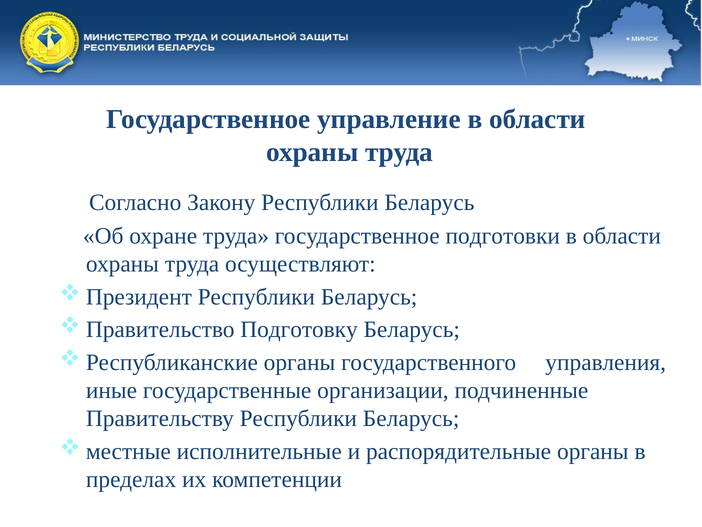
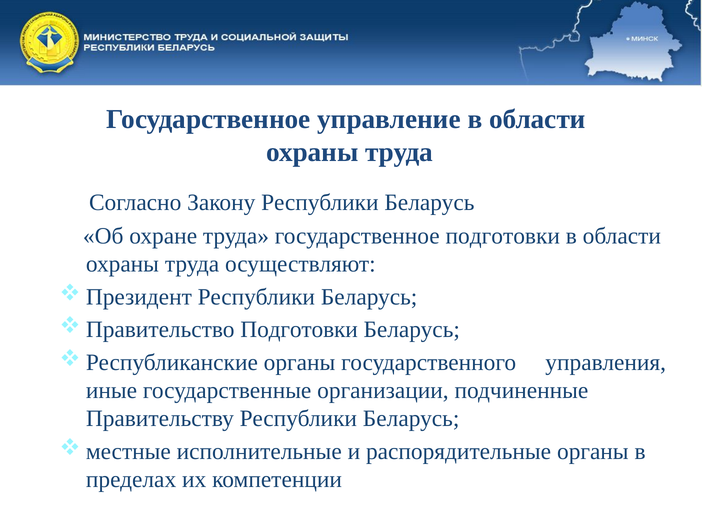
Подготовку at (299, 329): Подготовку -> Подготовки
